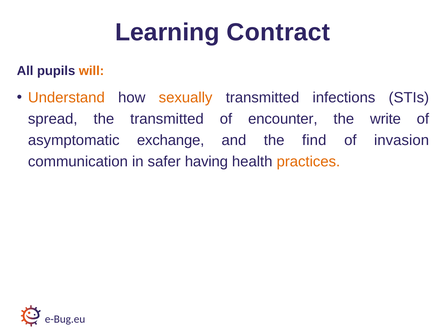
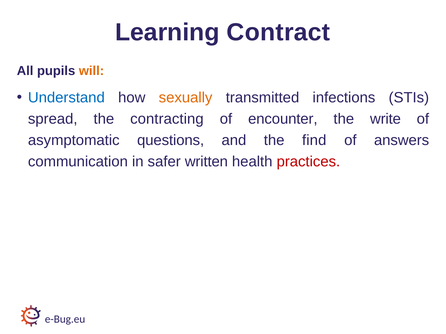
Understand colour: orange -> blue
the transmitted: transmitted -> contracting
exchange: exchange -> questions
invasion: invasion -> answers
having: having -> written
practices colour: orange -> red
